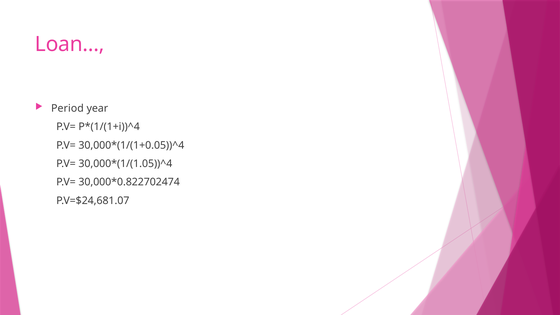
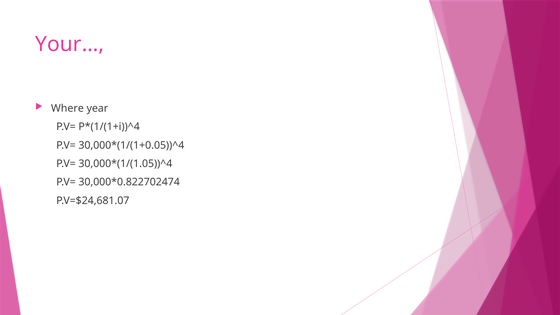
Loan…: Loan… -> Your…
Period: Period -> Where
